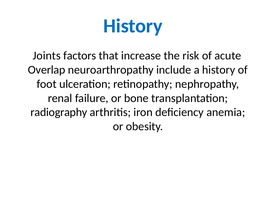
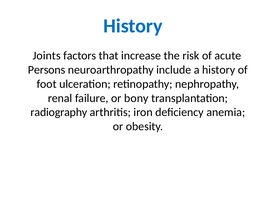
Overlap: Overlap -> Persons
bone: bone -> bony
